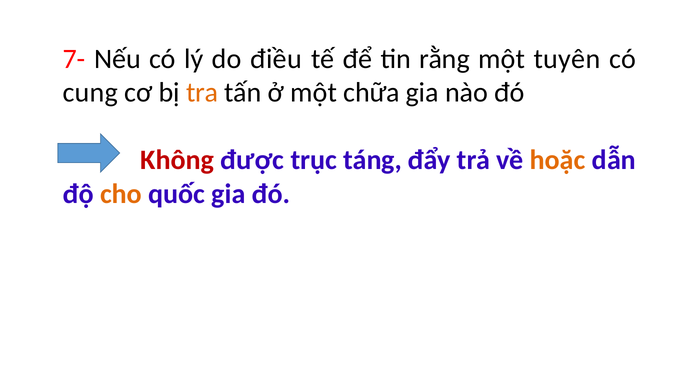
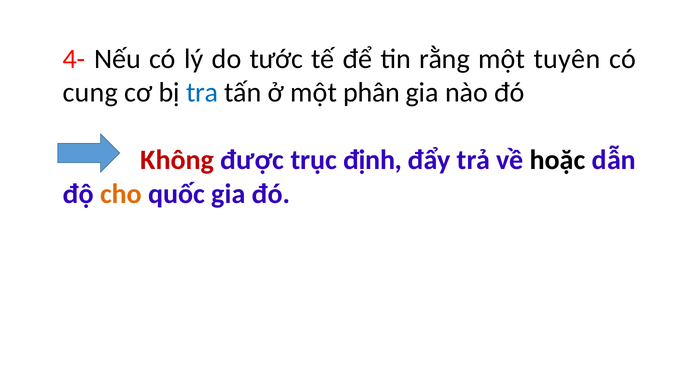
7-: 7- -> 4-
điều: điều -> tước
tra colour: orange -> blue
chữa: chữa -> phân
táng: táng -> định
hoặc colour: orange -> black
